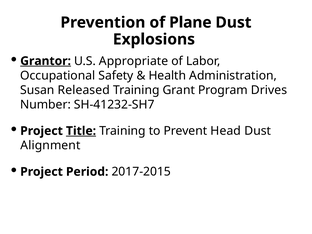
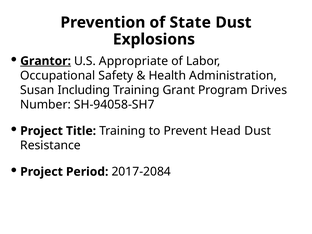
Plane: Plane -> State
Released: Released -> Including
SH-41232-SH7: SH-41232-SH7 -> SH-94058-SH7
Title underline: present -> none
Alignment: Alignment -> Resistance
2017-2015: 2017-2015 -> 2017-2084
